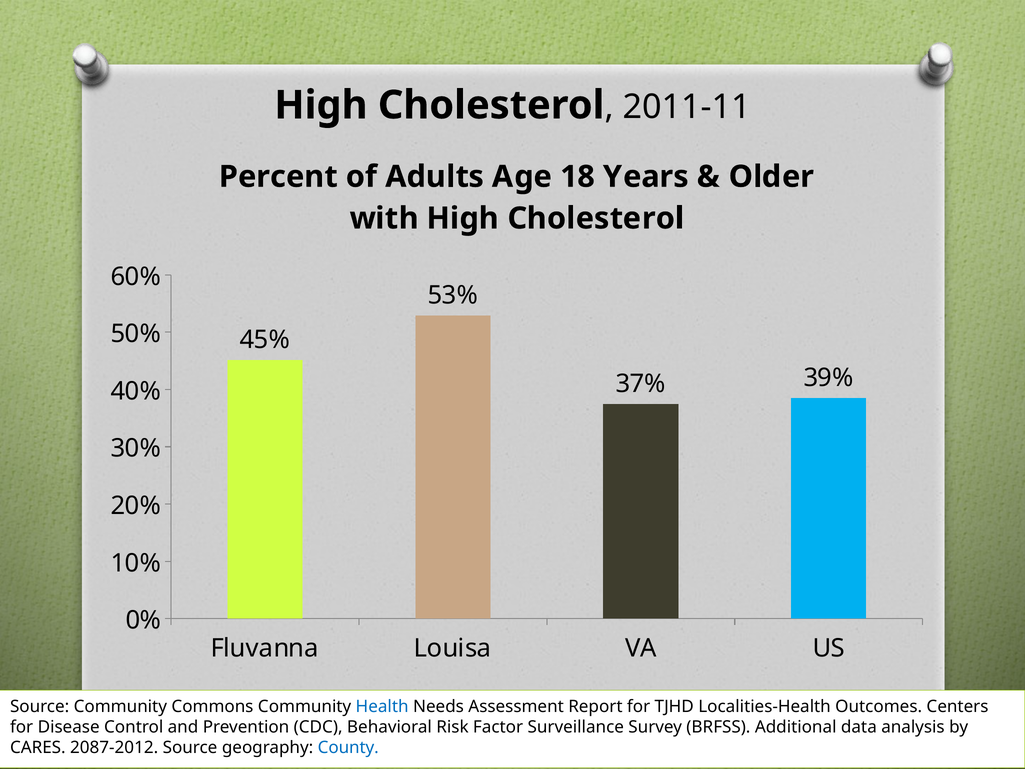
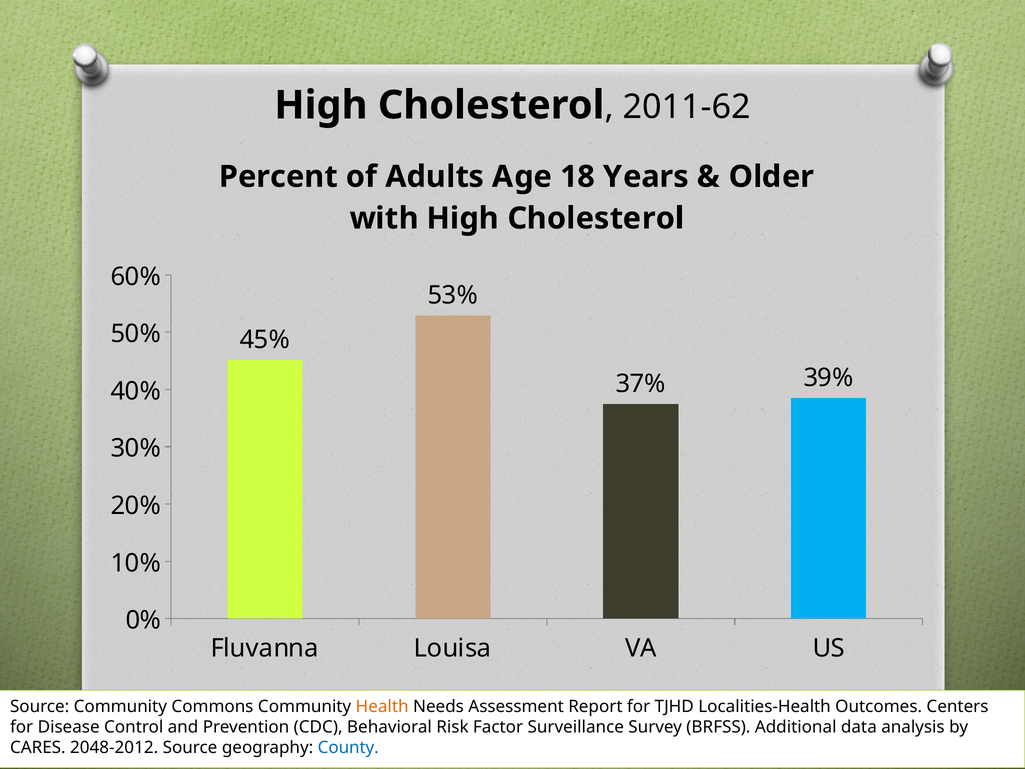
2011-11: 2011-11 -> 2011-62
Health colour: blue -> orange
2087-2012: 2087-2012 -> 2048-2012
